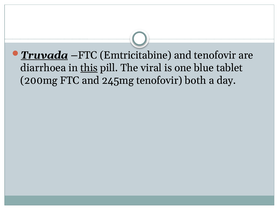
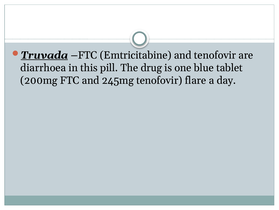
this underline: present -> none
viral: viral -> drug
both: both -> flare
